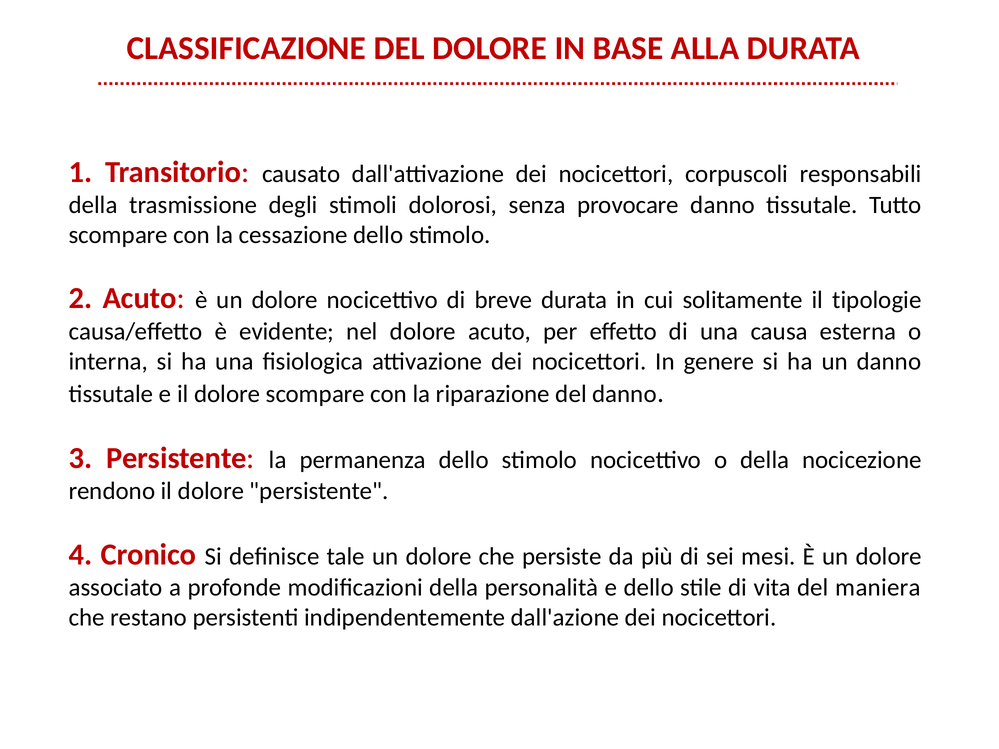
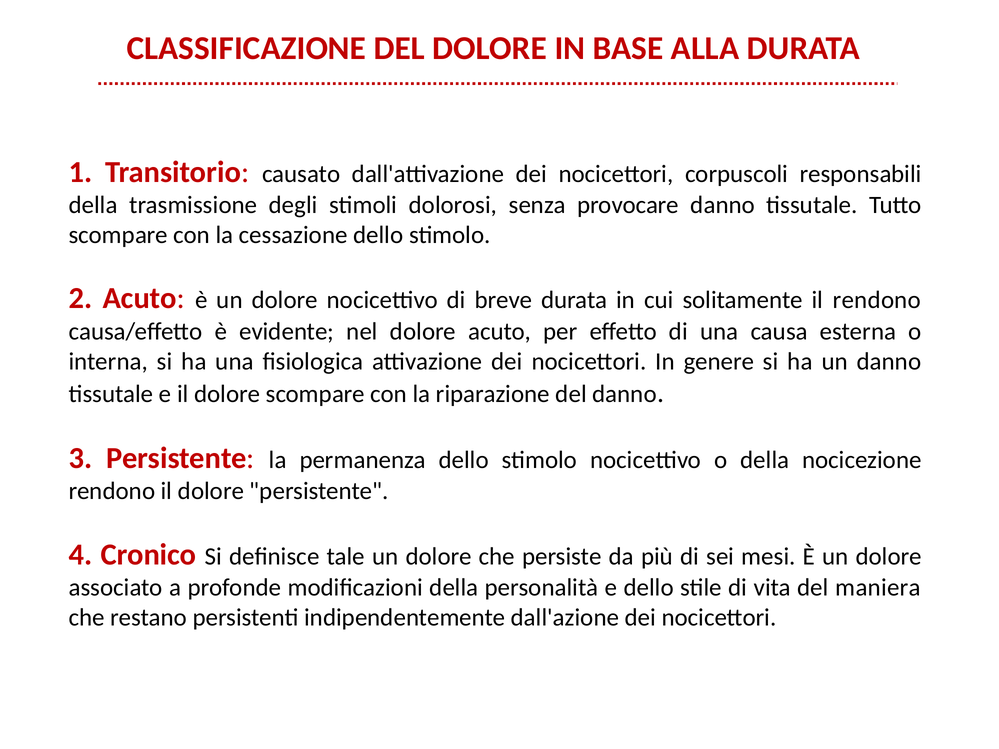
il tipologie: tipologie -> rendono
